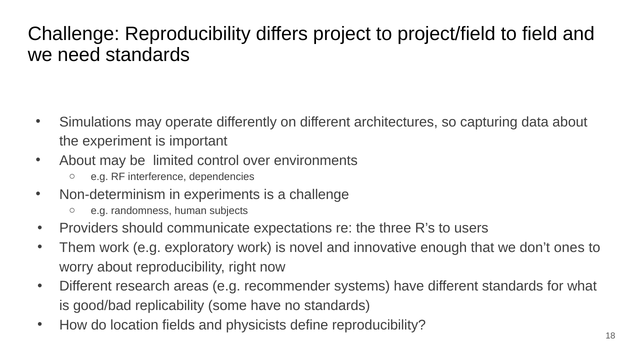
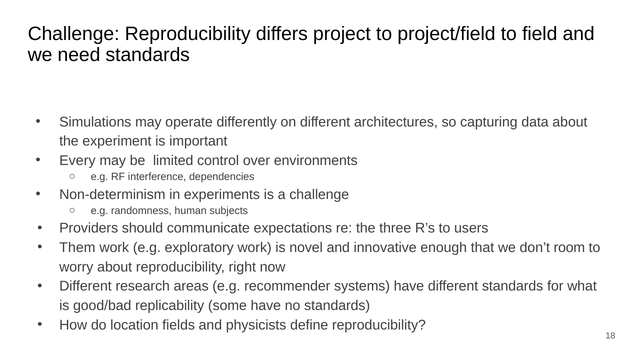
About at (78, 160): About -> Every
ones: ones -> room
